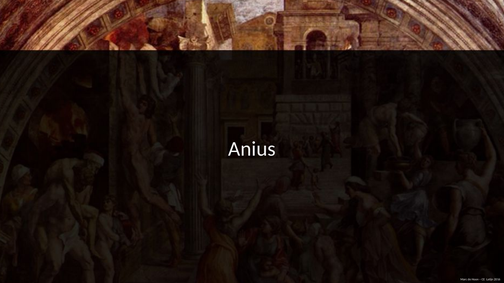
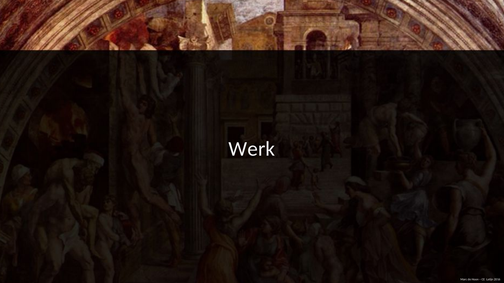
Anius: Anius -> Werk
